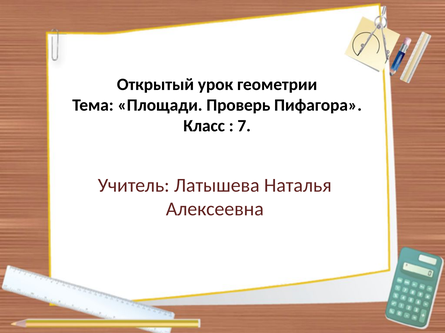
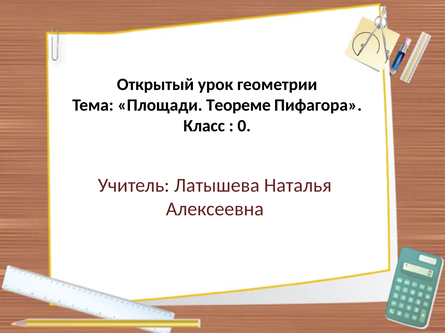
Проверь: Проверь -> Теореме
7: 7 -> 0
